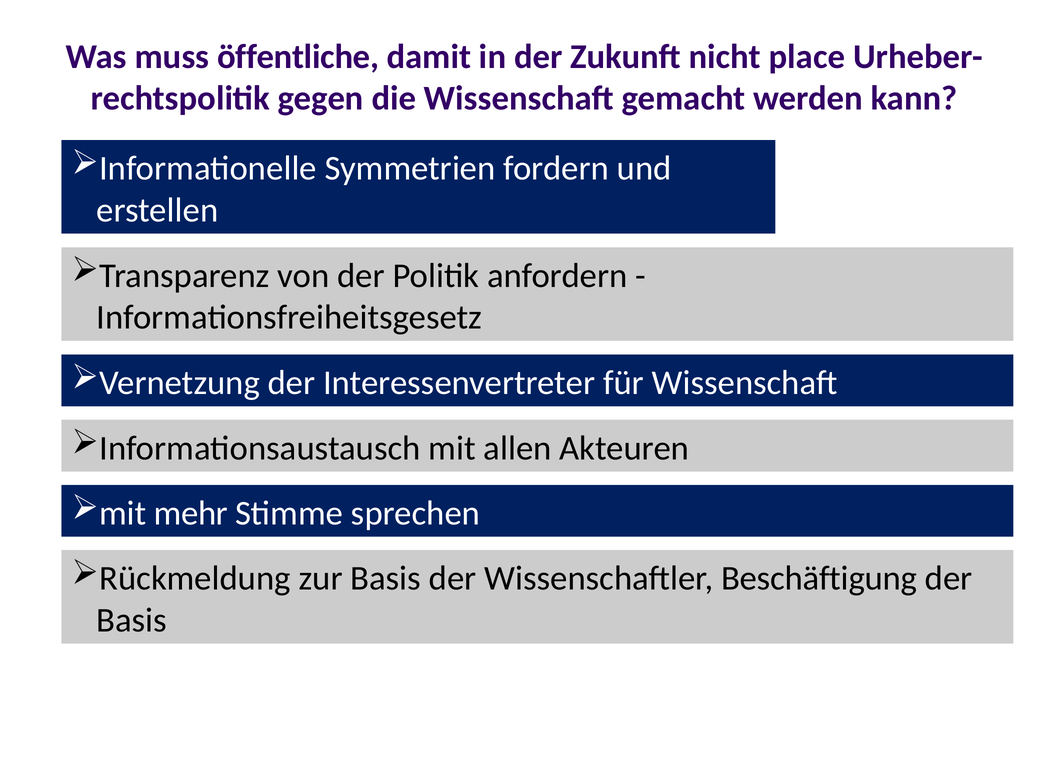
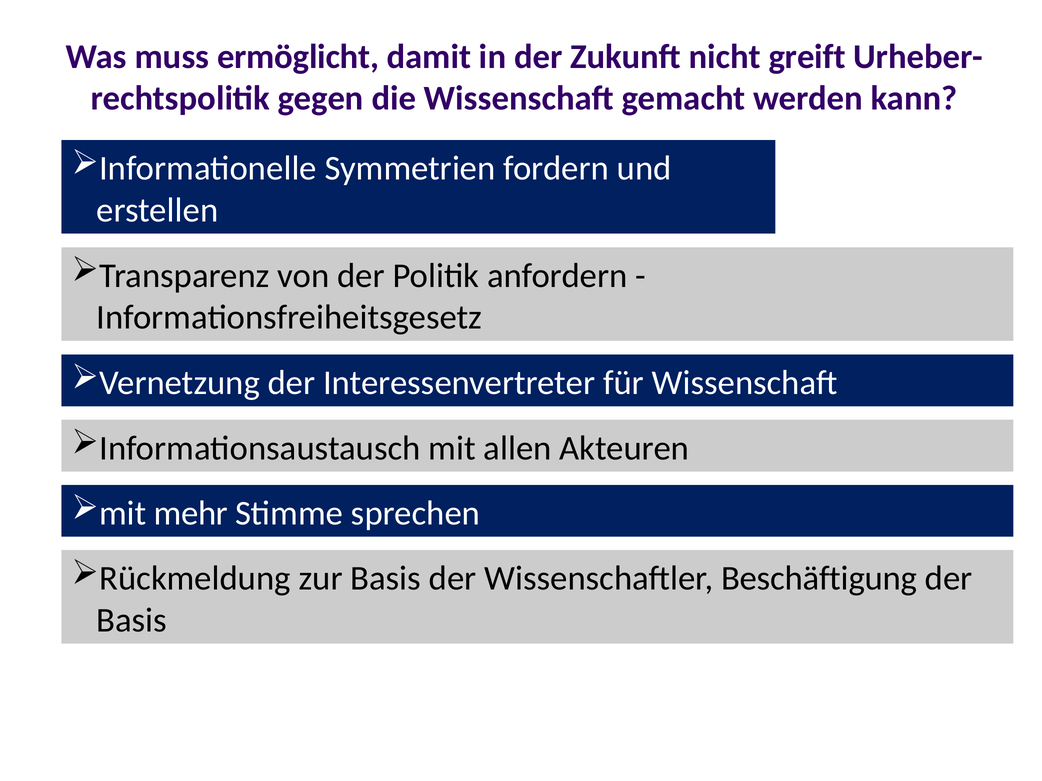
öffentliche: öffentliche -> ermöglicht
place: place -> greift
